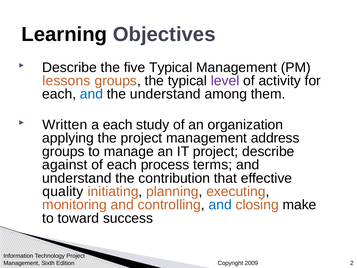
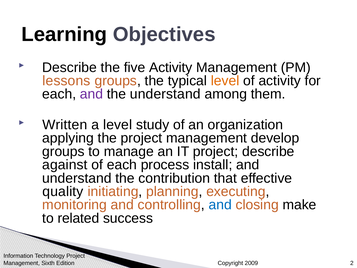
five Typical: Typical -> Activity
level at (225, 81) colour: purple -> orange
and at (91, 94) colour: blue -> purple
a each: each -> level
address: address -> develop
terms: terms -> install
toward: toward -> related
